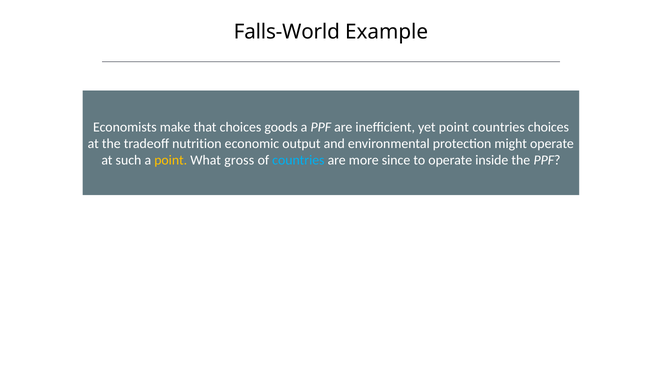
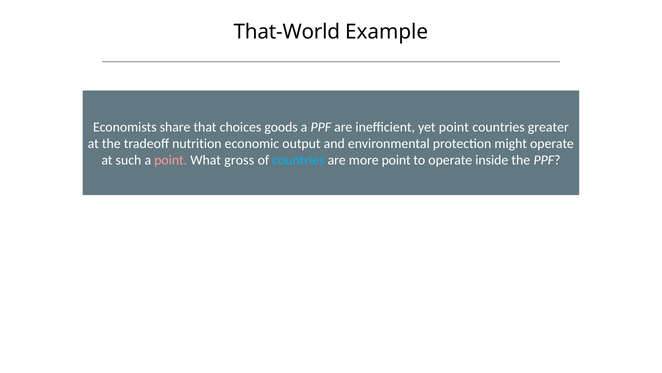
Falls-World: Falls-World -> That-World
make: make -> share
countries choices: choices -> greater
point at (171, 160) colour: yellow -> pink
more since: since -> point
